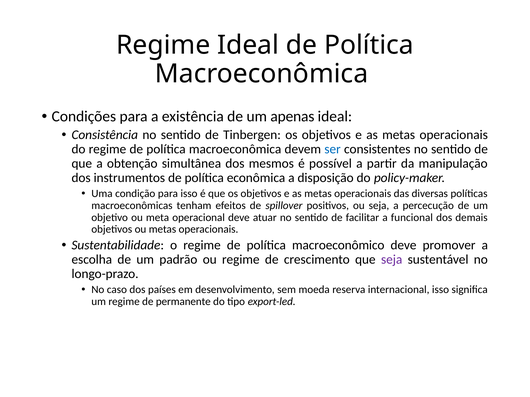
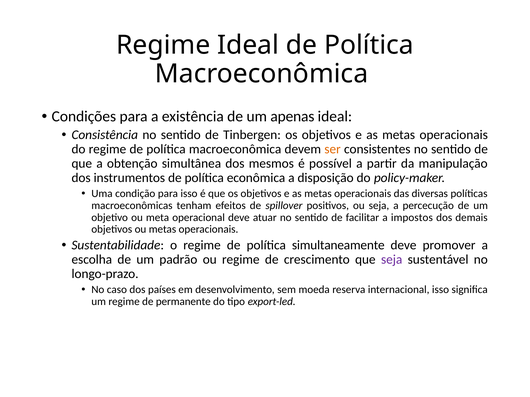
ser colour: blue -> orange
funcional: funcional -> impostos
macroeconômico: macroeconômico -> simultaneamente
